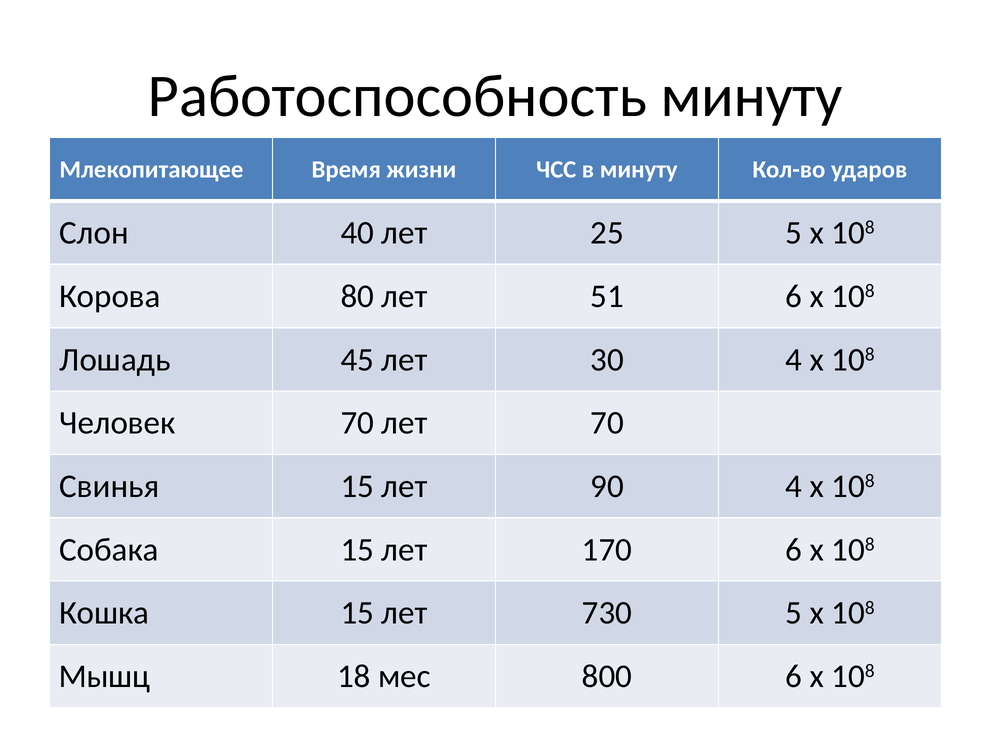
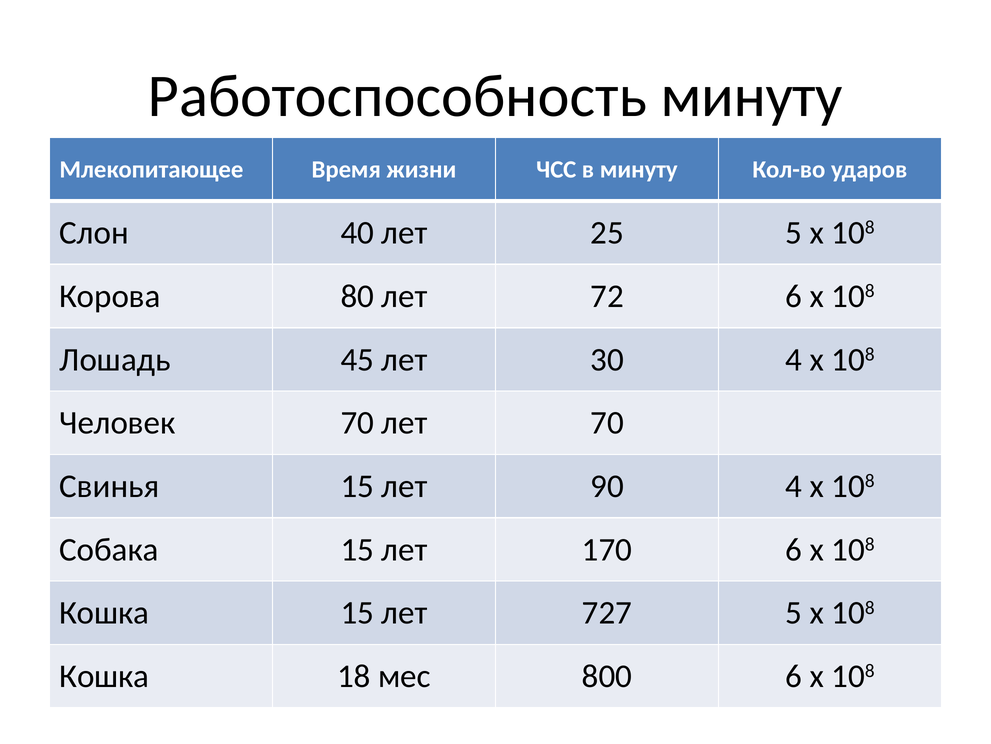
51: 51 -> 72
730: 730 -> 727
Мышц at (104, 676): Мышц -> Кошка
